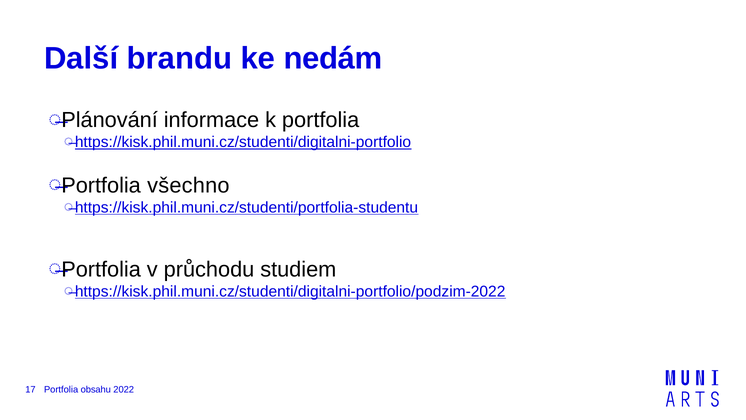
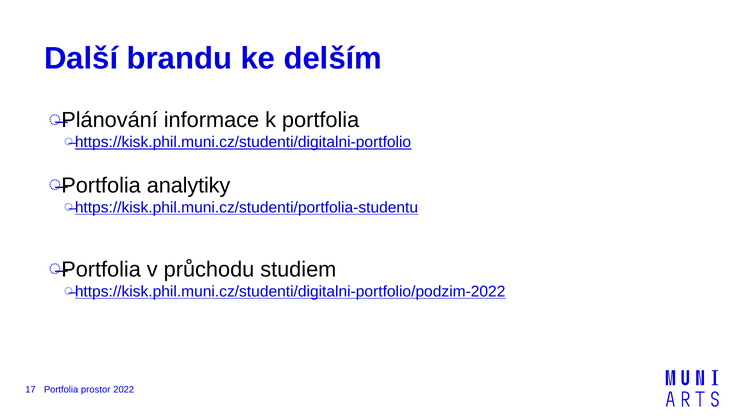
nedám: nedám -> delším
všechno: všechno -> analytiky
obsahu: obsahu -> prostor
